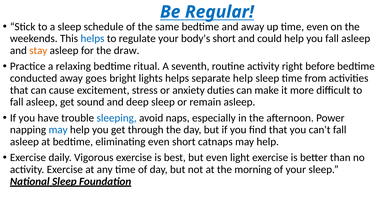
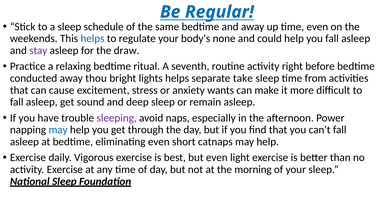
body's short: short -> none
stay colour: orange -> purple
goes: goes -> thou
separate help: help -> take
duties: duties -> wants
sleeping colour: blue -> purple
